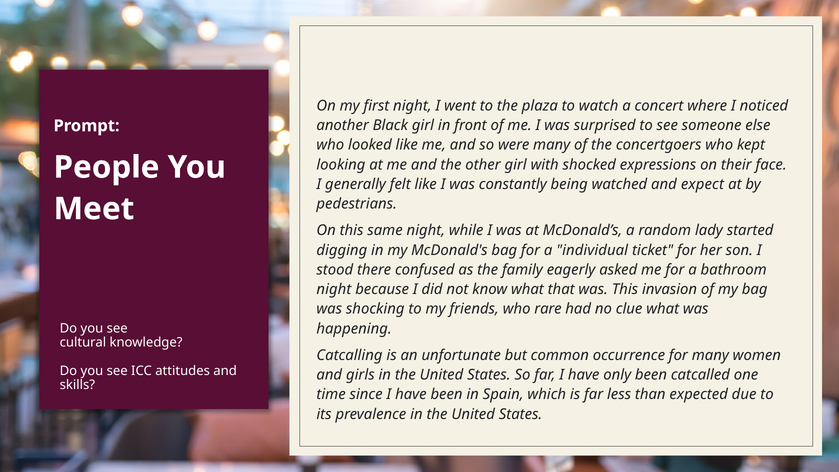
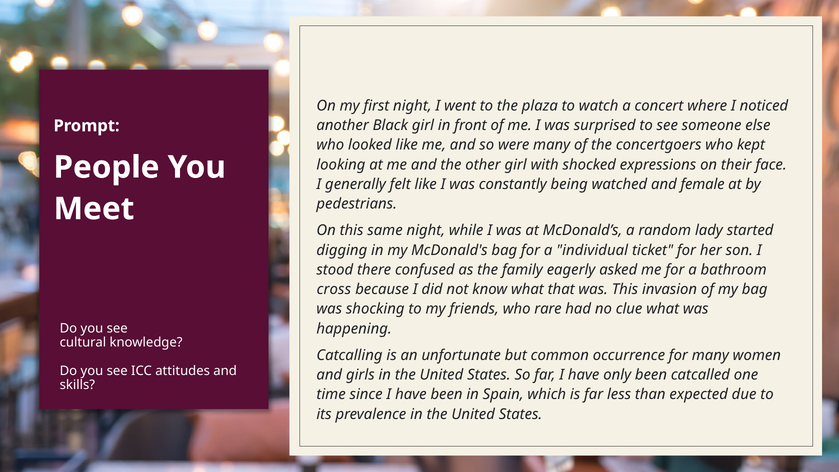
expect: expect -> female
night at (334, 289): night -> cross
